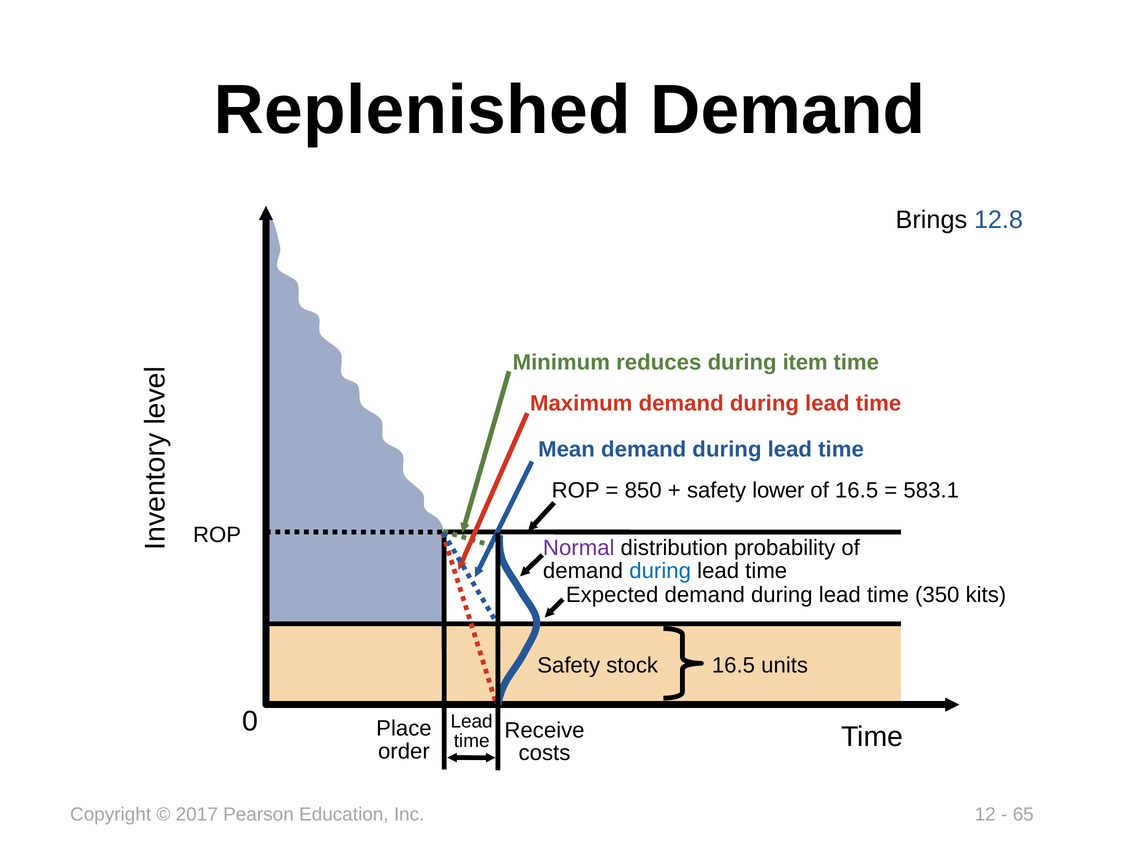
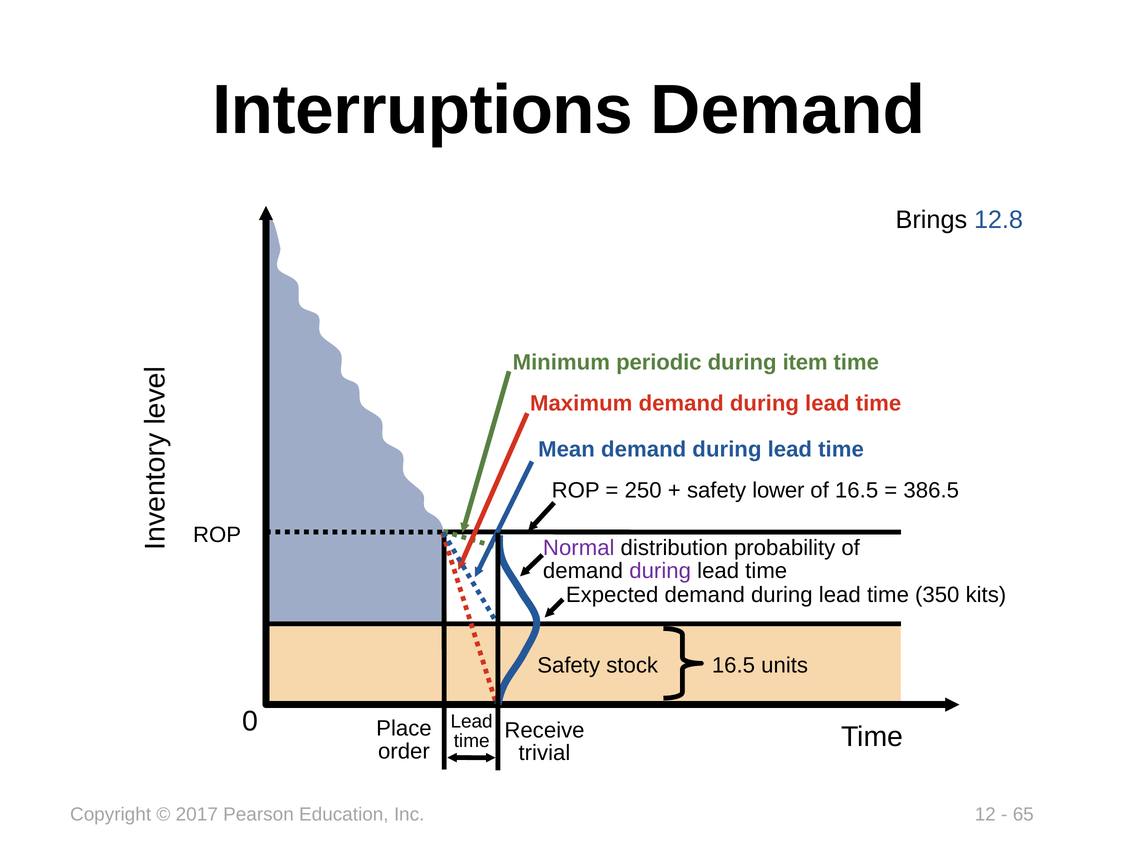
Replenished: Replenished -> Interruptions
reduces: reduces -> periodic
850: 850 -> 250
583.1: 583.1 -> 386.5
during at (660, 571) colour: blue -> purple
costs: costs -> trivial
